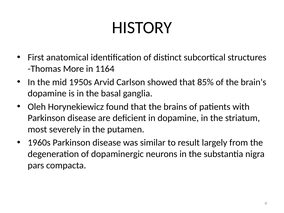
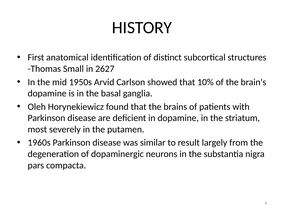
More: More -> Small
1164: 1164 -> 2627
85%: 85% -> 10%
